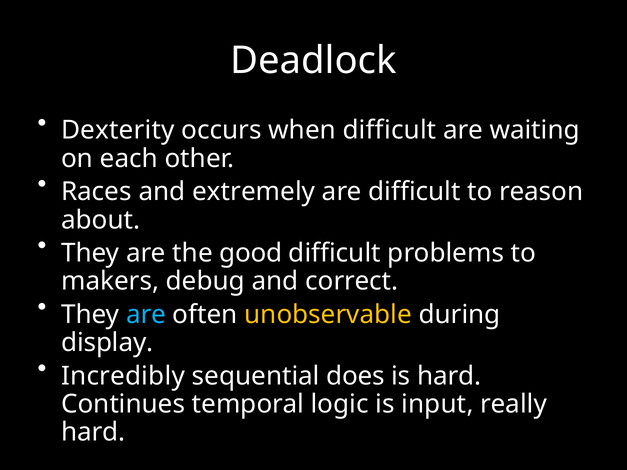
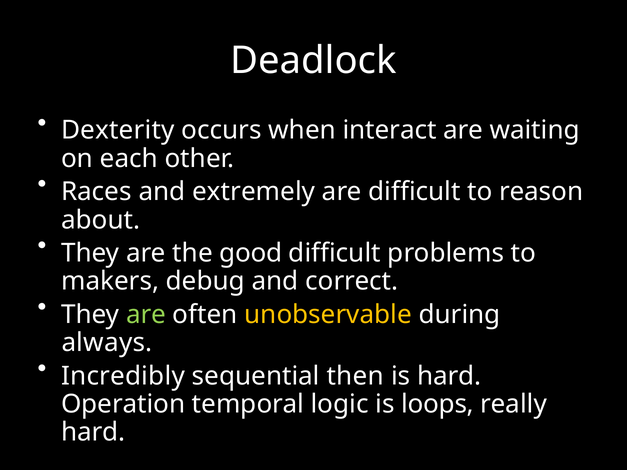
when difficult: difficult -> interact
are at (146, 315) colour: light blue -> light green
display: display -> always
does: does -> then
Continues: Continues -> Operation
input: input -> loops
